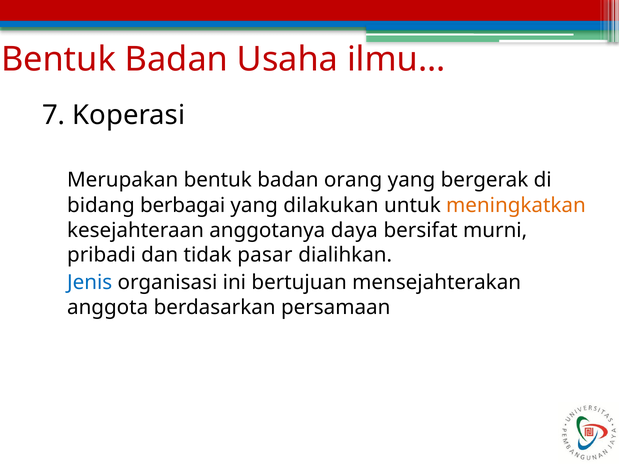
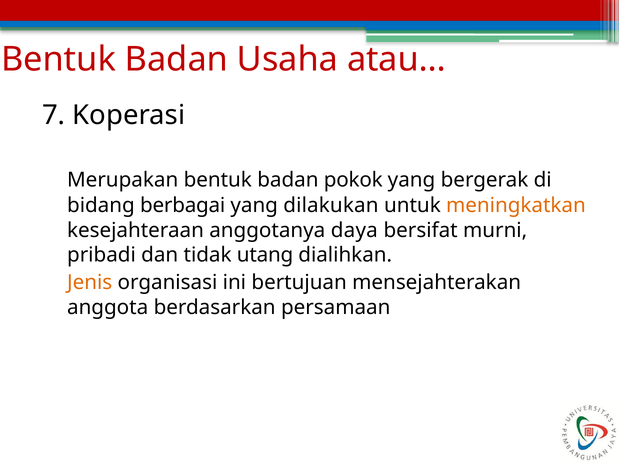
ilmu: ilmu -> atau
orang: orang -> pokok
pasar: pasar -> utang
Jenis colour: blue -> orange
